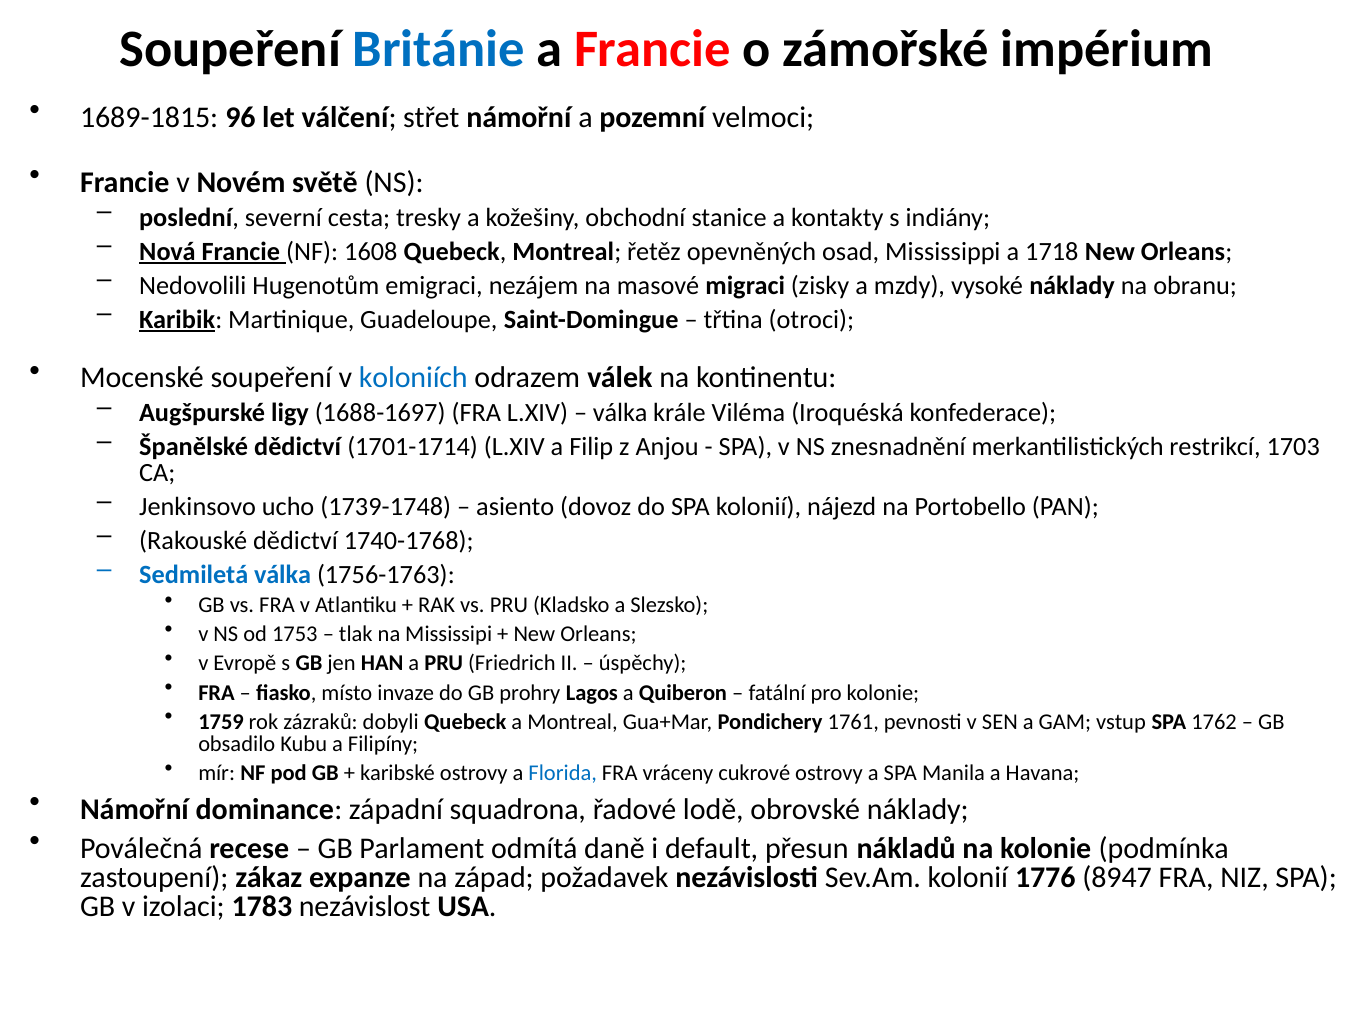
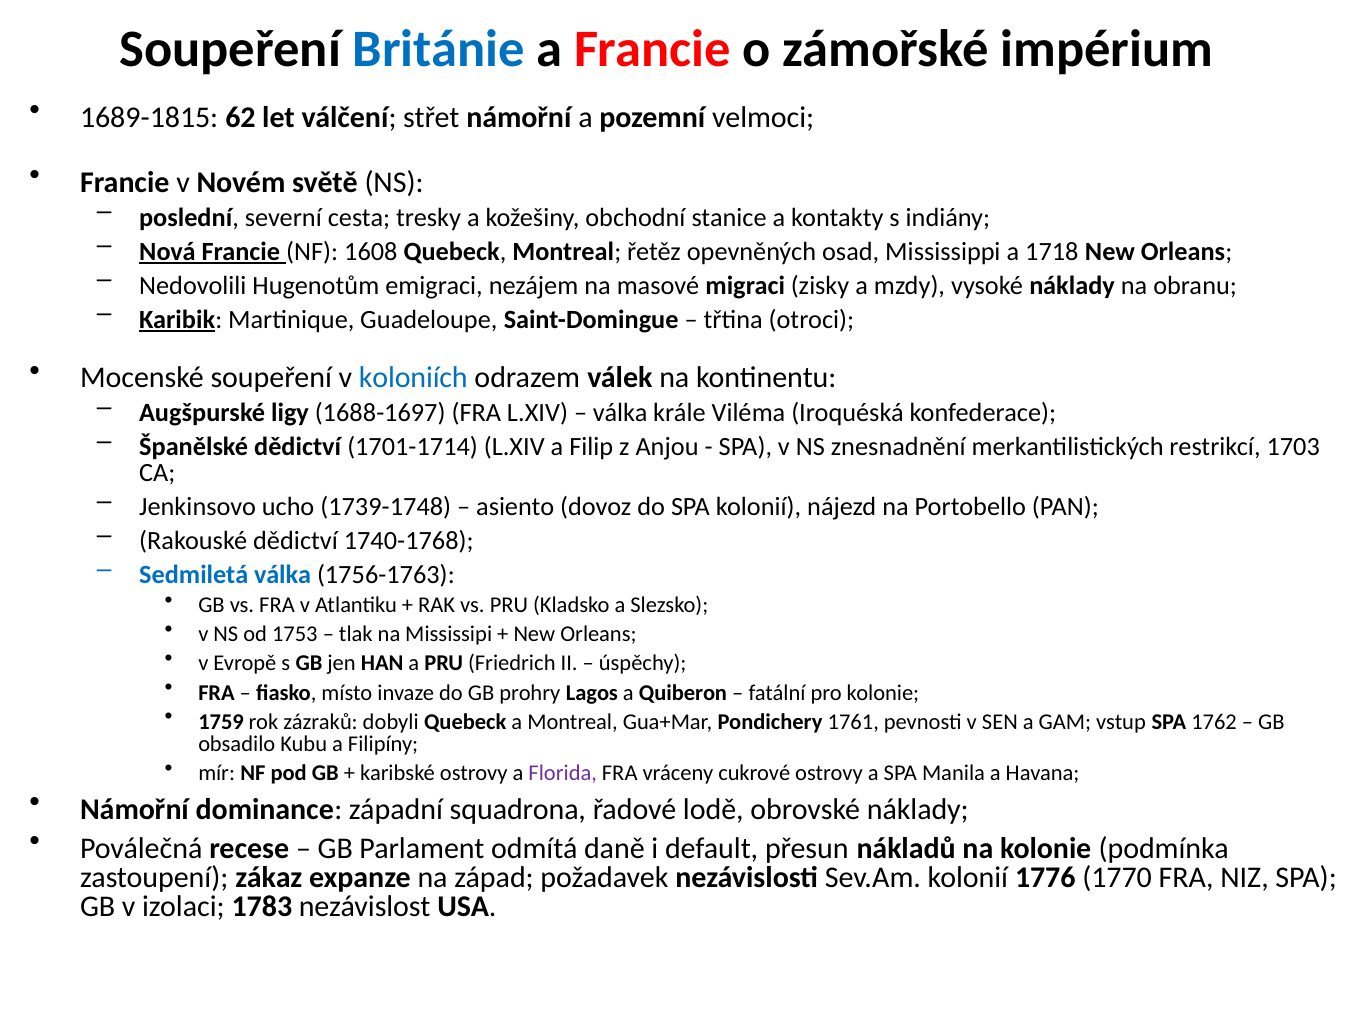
96: 96 -> 62
Florida colour: blue -> purple
8947: 8947 -> 1770
